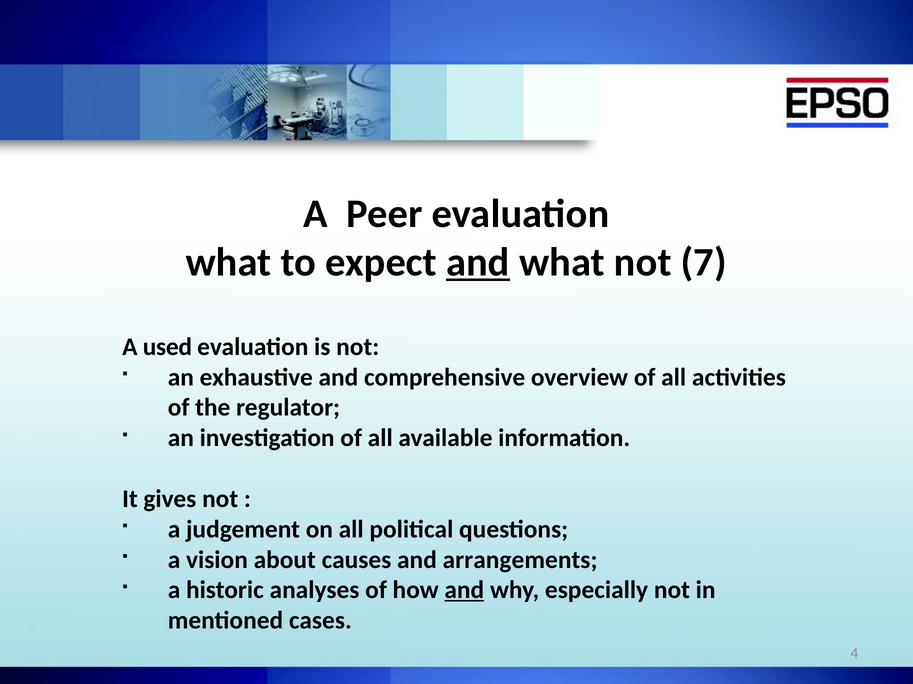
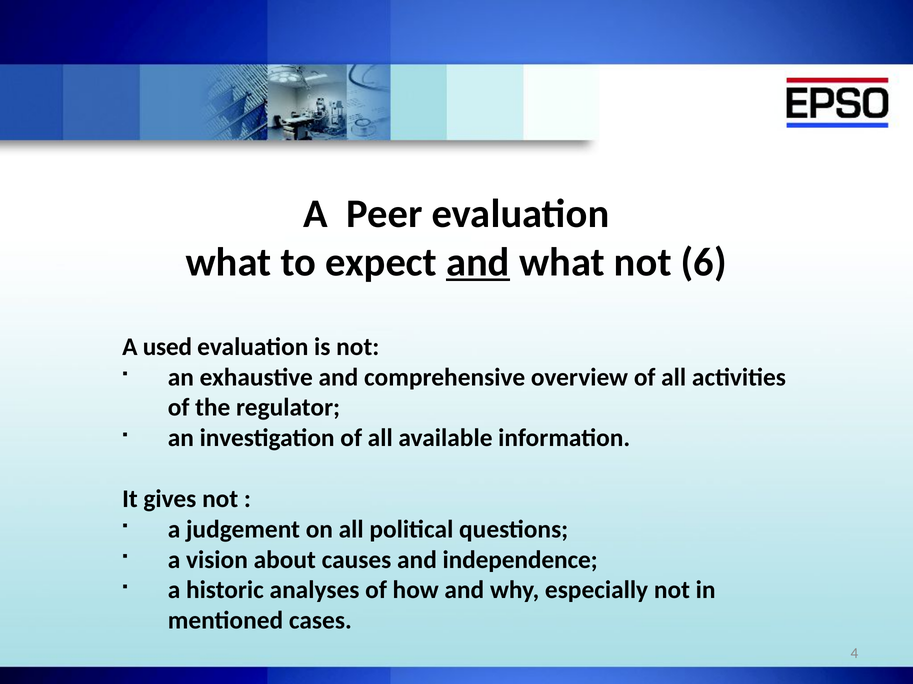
7: 7 -> 6
arrangements: arrangements -> independence
and at (464, 591) underline: present -> none
